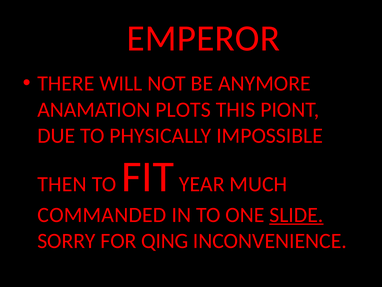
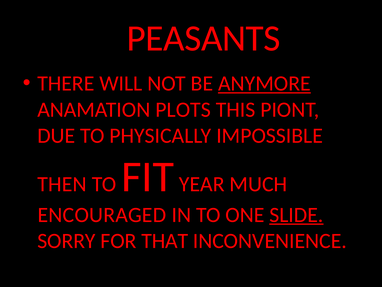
EMPEROR: EMPEROR -> PEASANTS
ANYMORE underline: none -> present
COMMANDED: COMMANDED -> ENCOURAGED
QING: QING -> THAT
